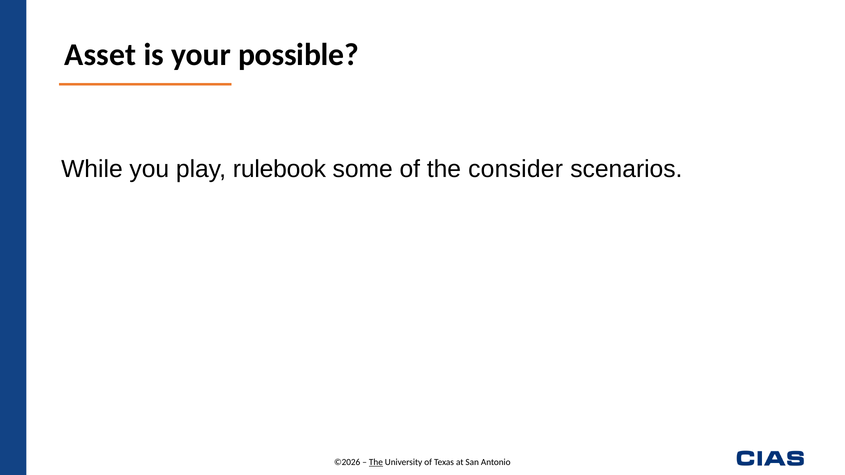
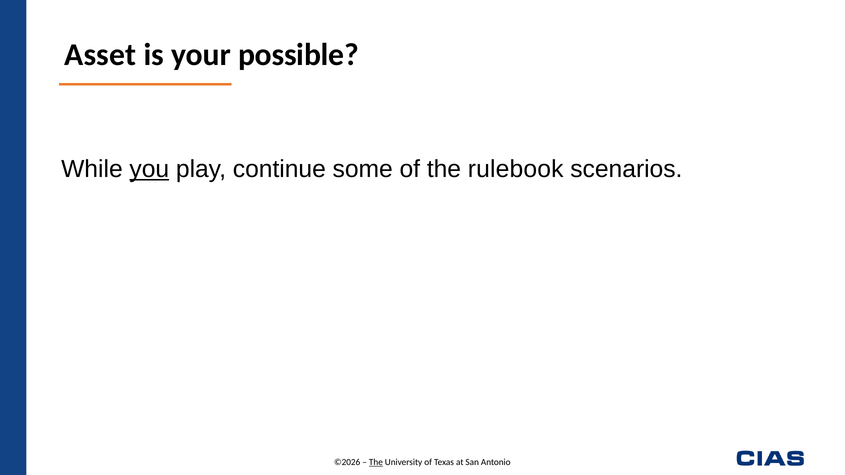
you underline: none -> present
rulebook: rulebook -> continue
consider: consider -> rulebook
